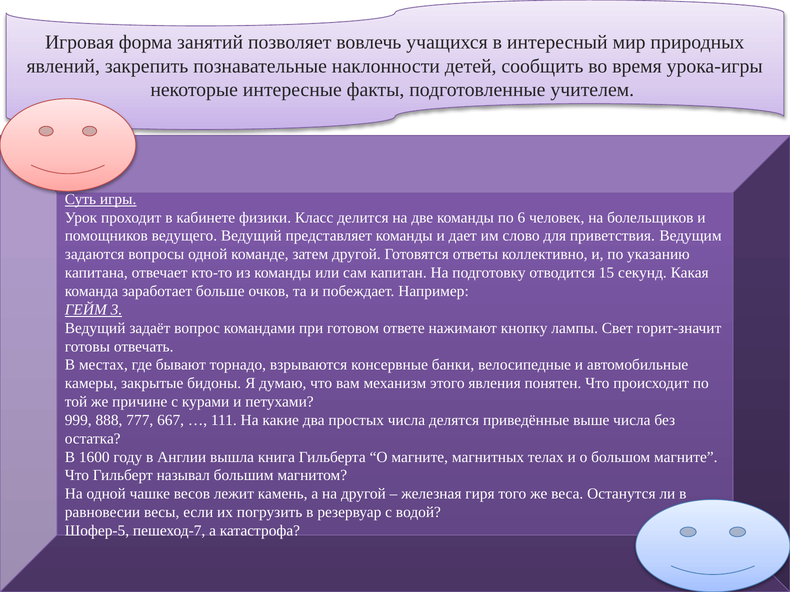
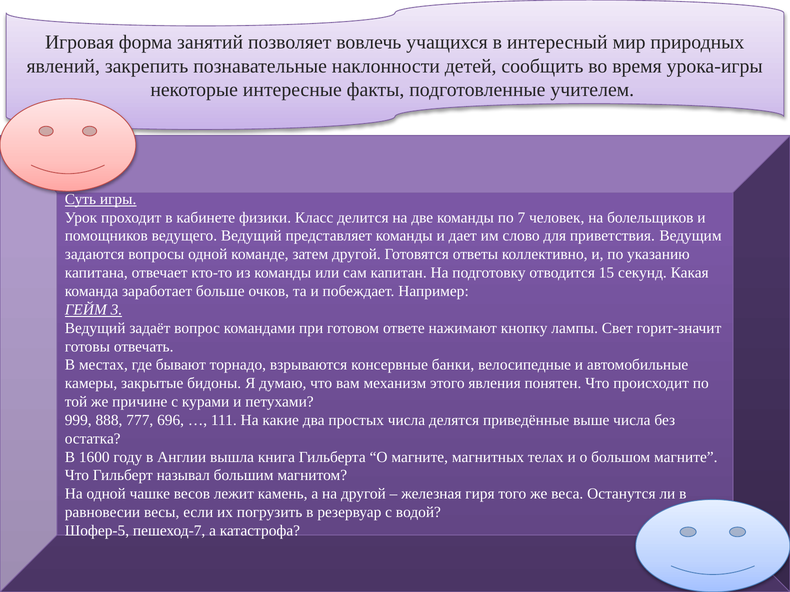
6: 6 -> 7
667: 667 -> 696
